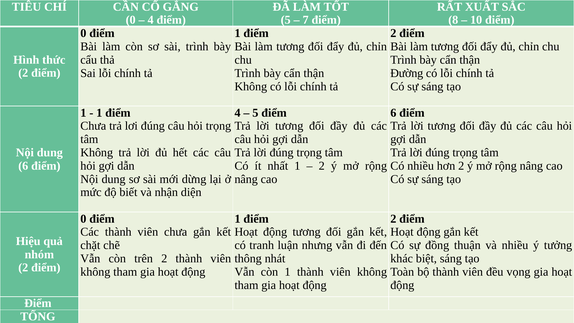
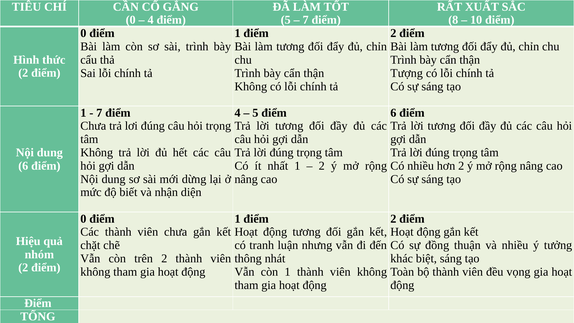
Đường: Đường -> Tượng
1 at (99, 113): 1 -> 7
